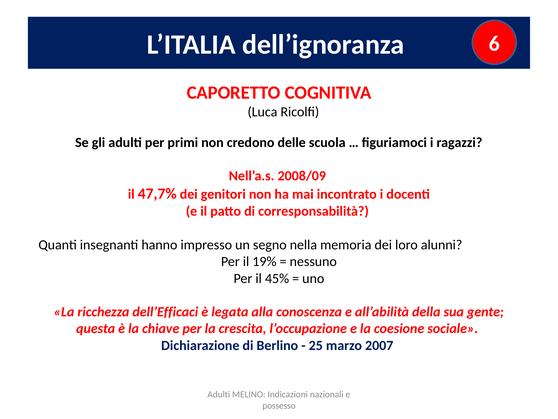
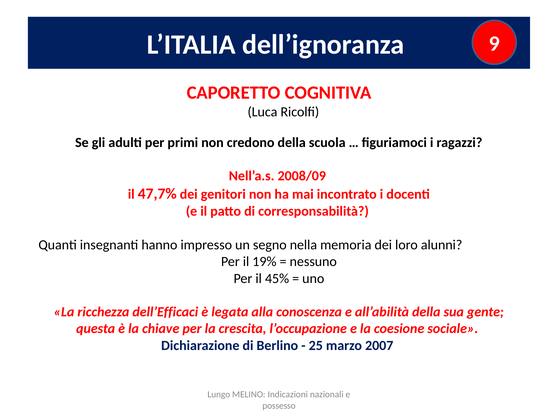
6: 6 -> 9
credono delle: delle -> della
Adulti at (219, 394): Adulti -> Lungo
